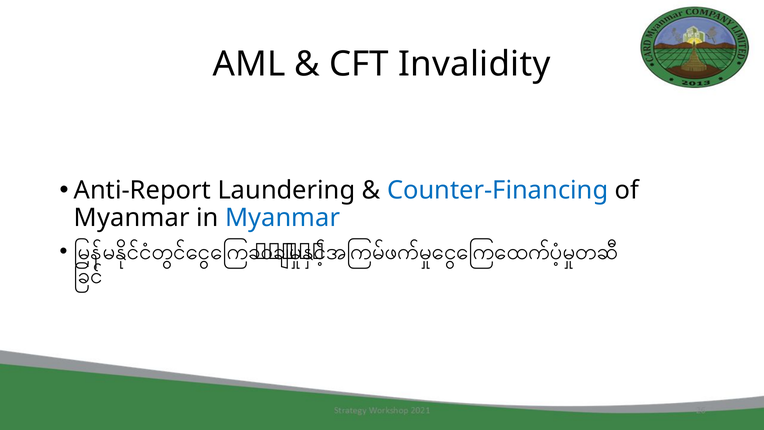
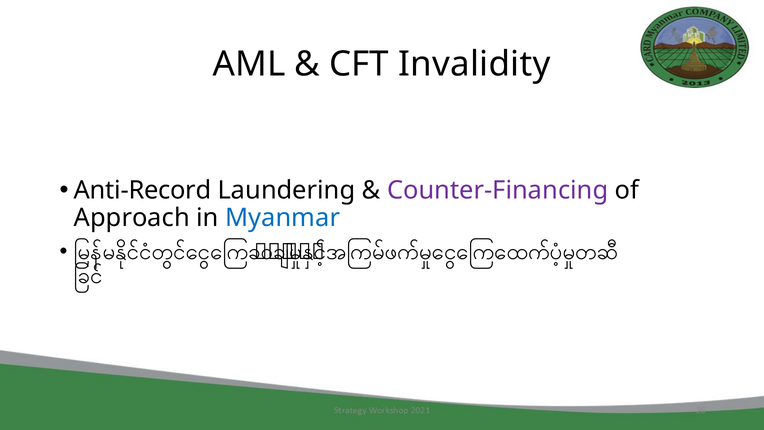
Anti-Report: Anti-Report -> Anti-Record
Counter-Financing colour: blue -> purple
Myanmar at (132, 218): Myanmar -> Approach
